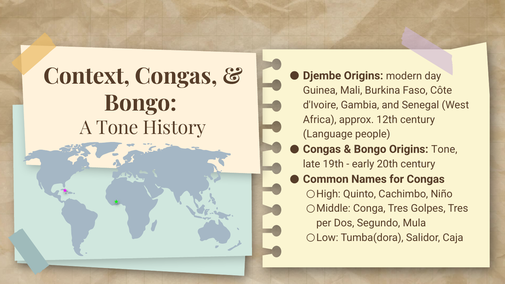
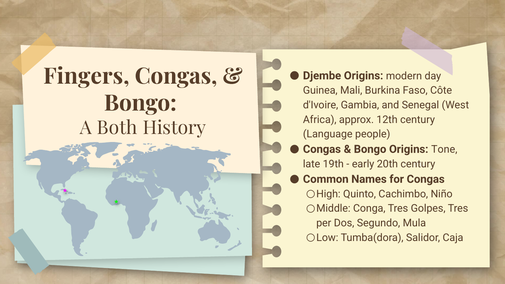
Context: Context -> Fingers
A Tone: Tone -> Both
